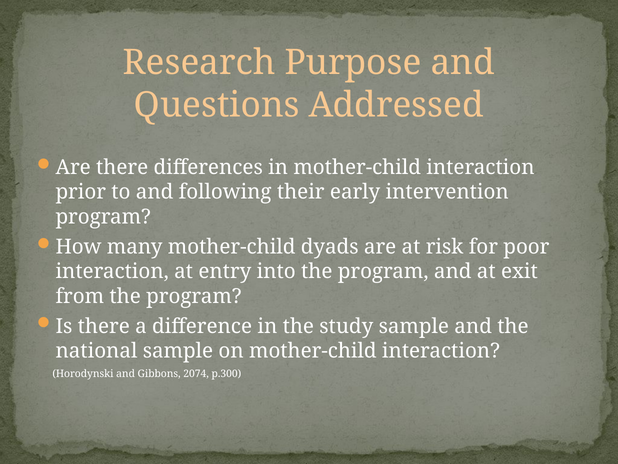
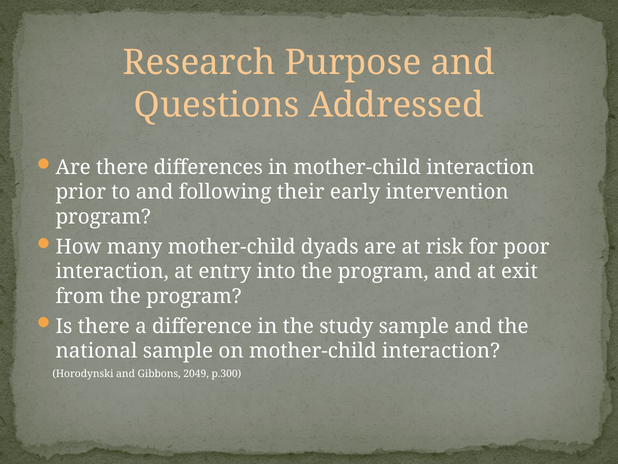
2074: 2074 -> 2049
